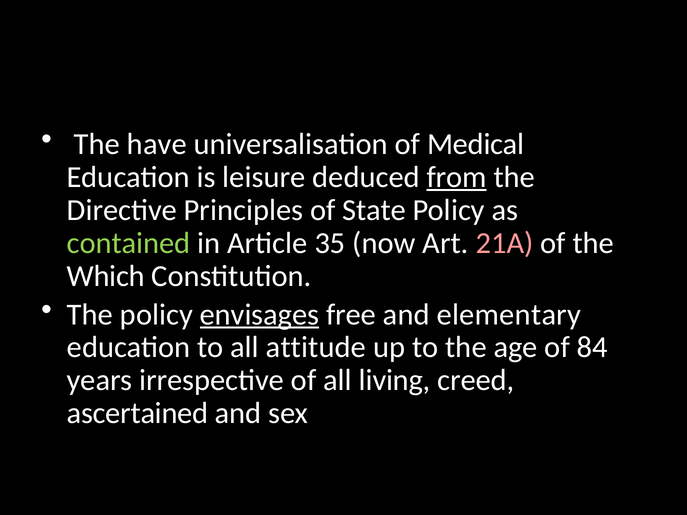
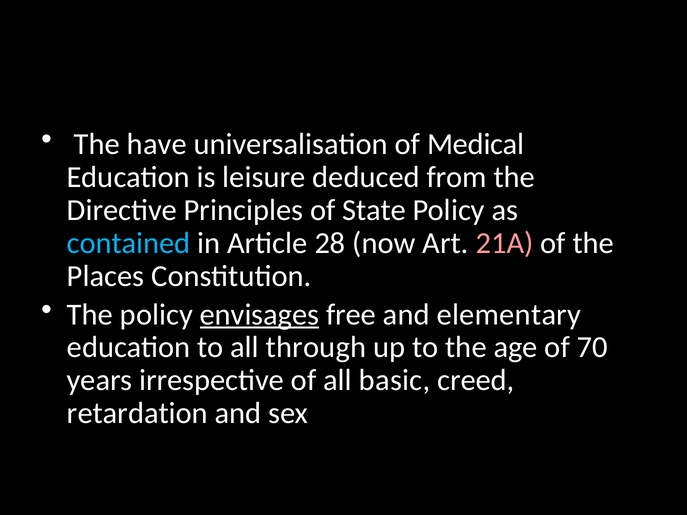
from underline: present -> none
contained colour: light green -> light blue
35: 35 -> 28
Which: Which -> Places
attitude: attitude -> through
84: 84 -> 70
living: living -> basic
ascertained: ascertained -> retardation
